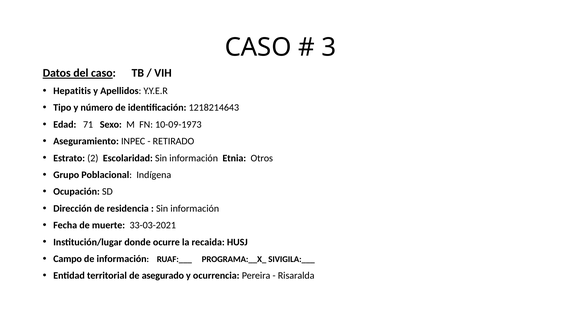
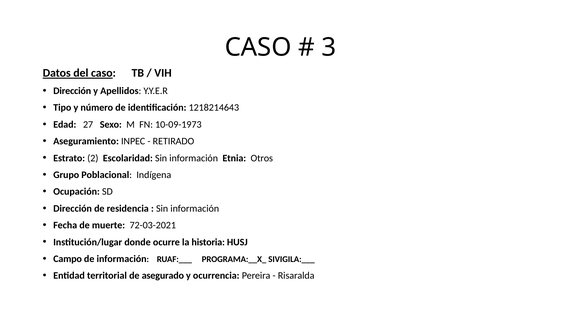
Hepatitis at (72, 91): Hepatitis -> Dirección
71: 71 -> 27
33-03-2021: 33-03-2021 -> 72-03-2021
recaida: recaida -> historia
